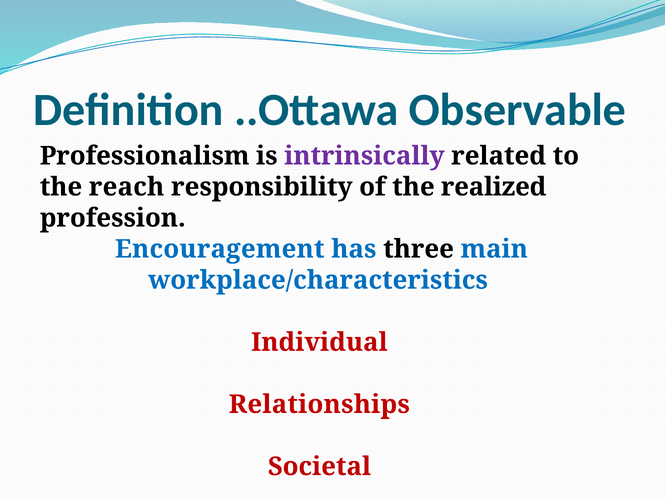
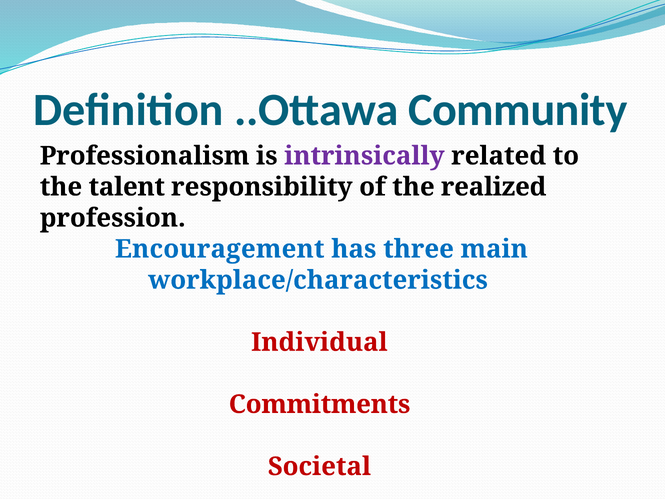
Observable: Observable -> Community
reach: reach -> talent
three colour: black -> blue
Relationships: Relationships -> Commitments
